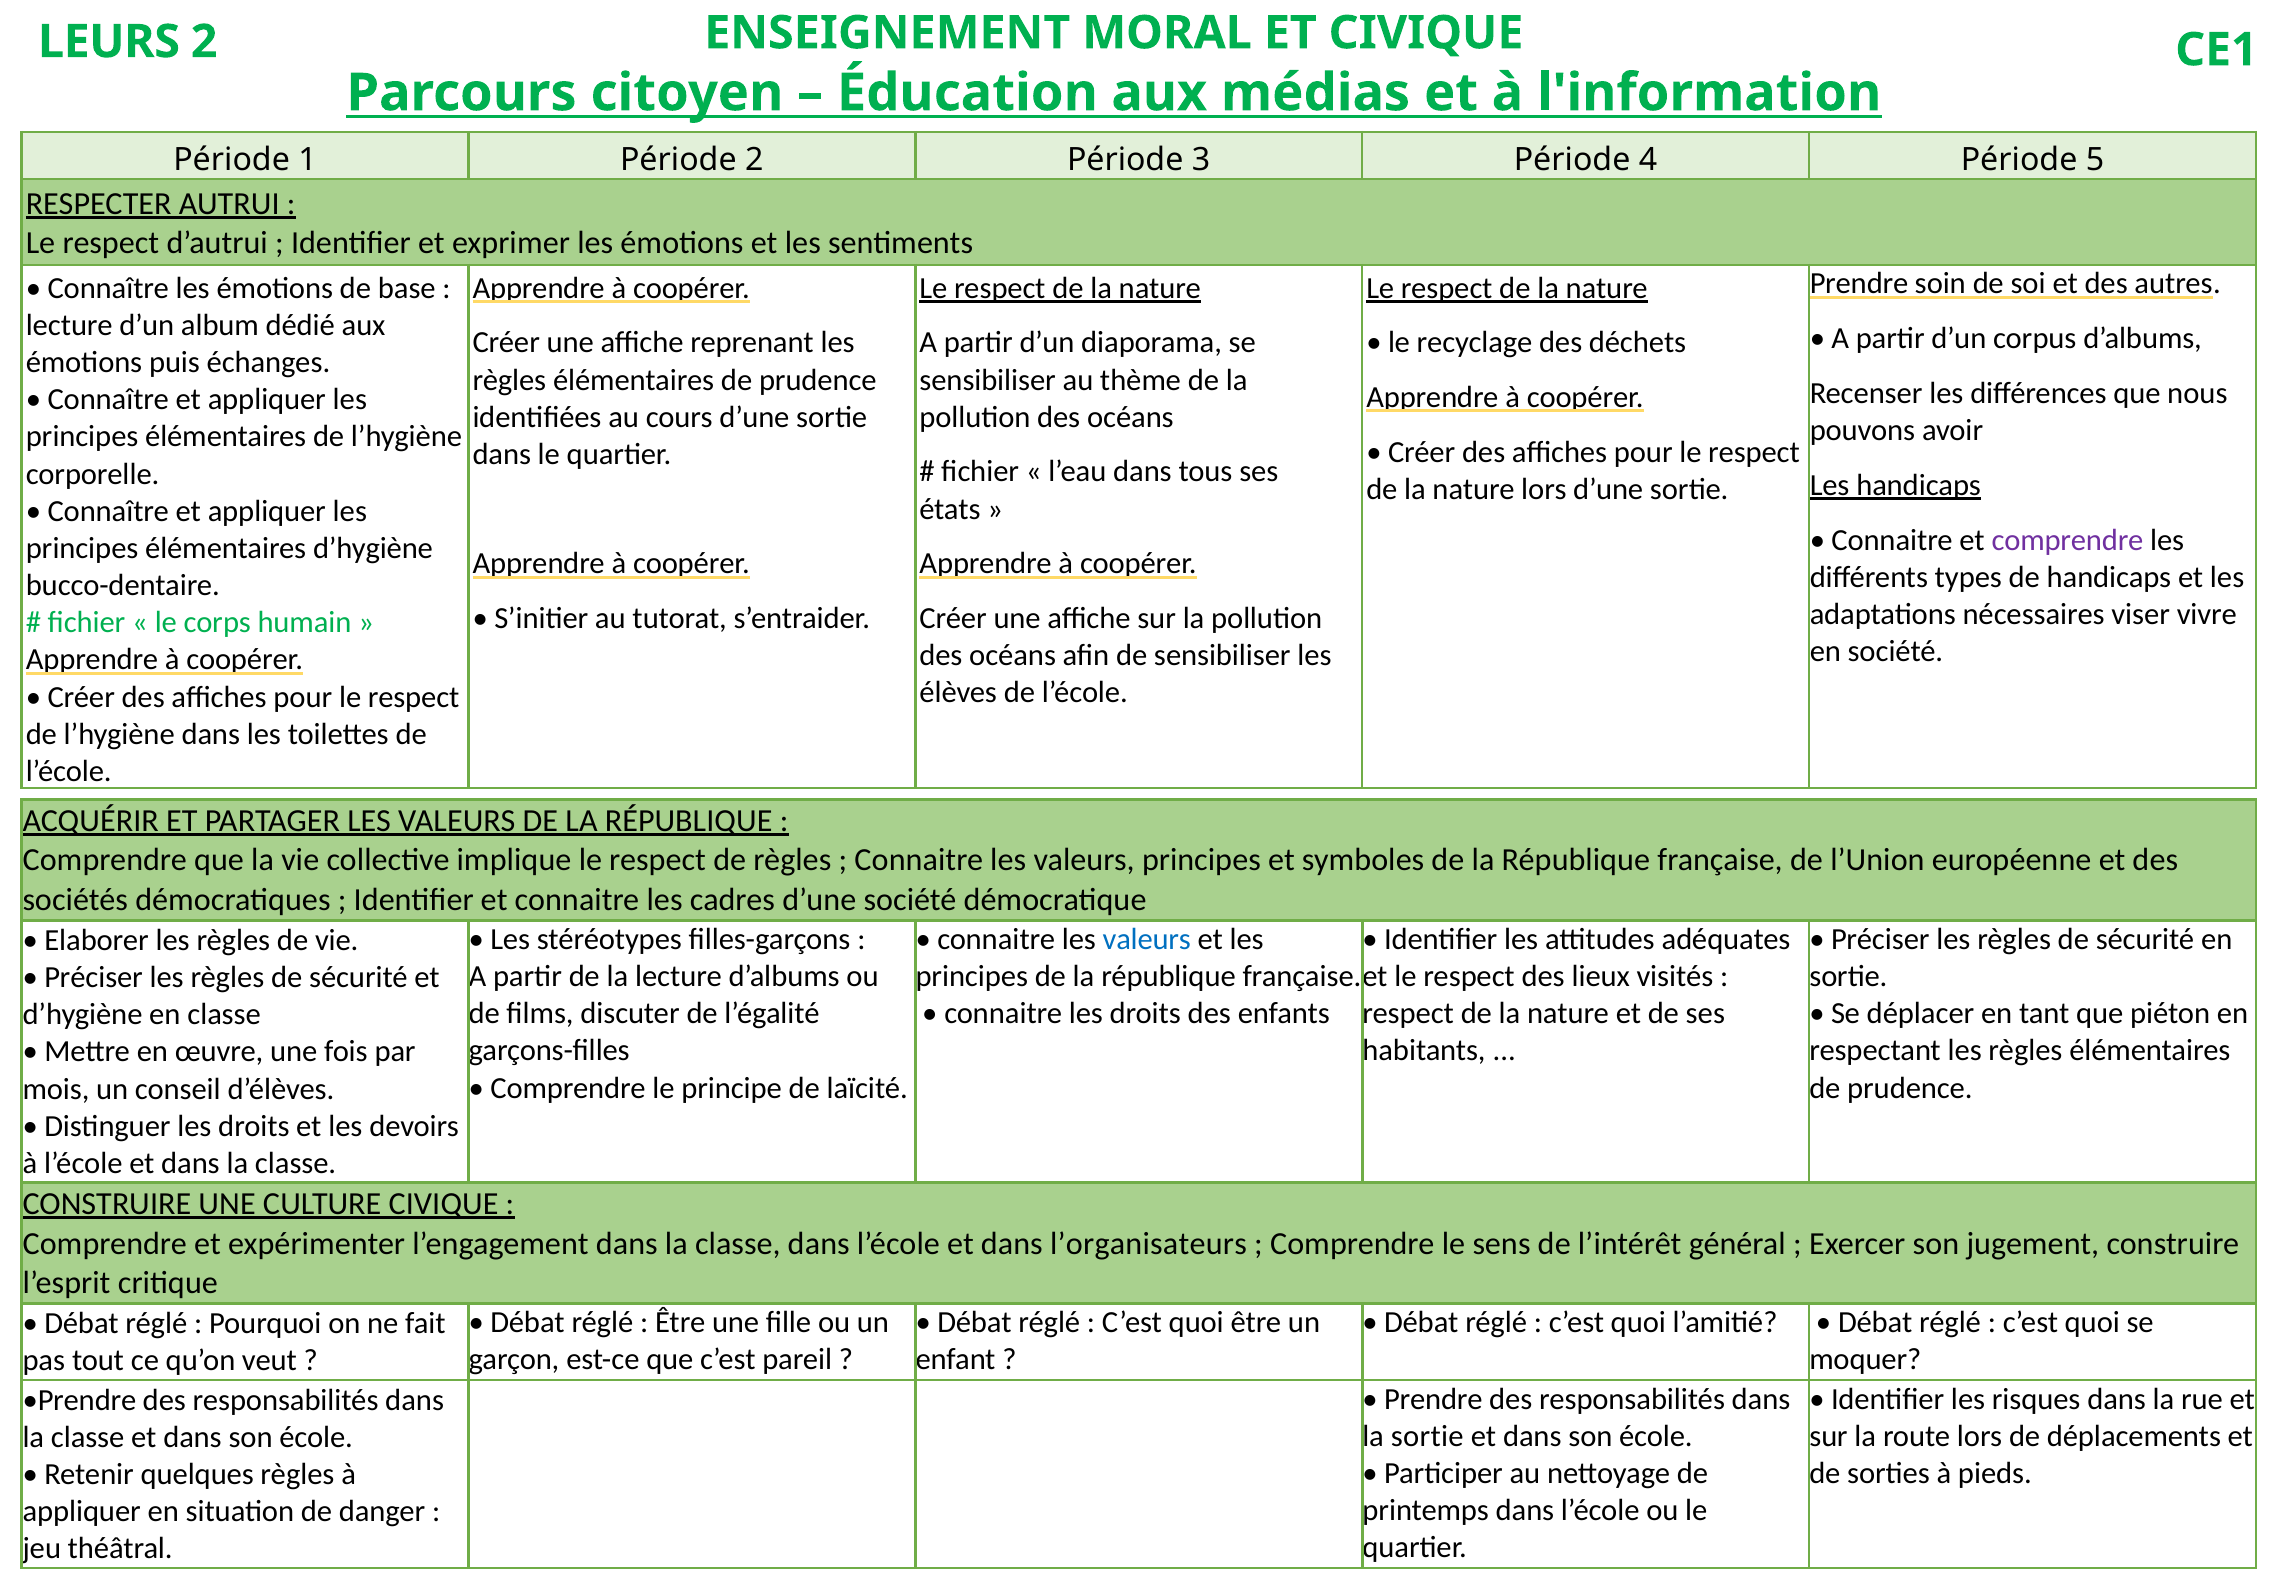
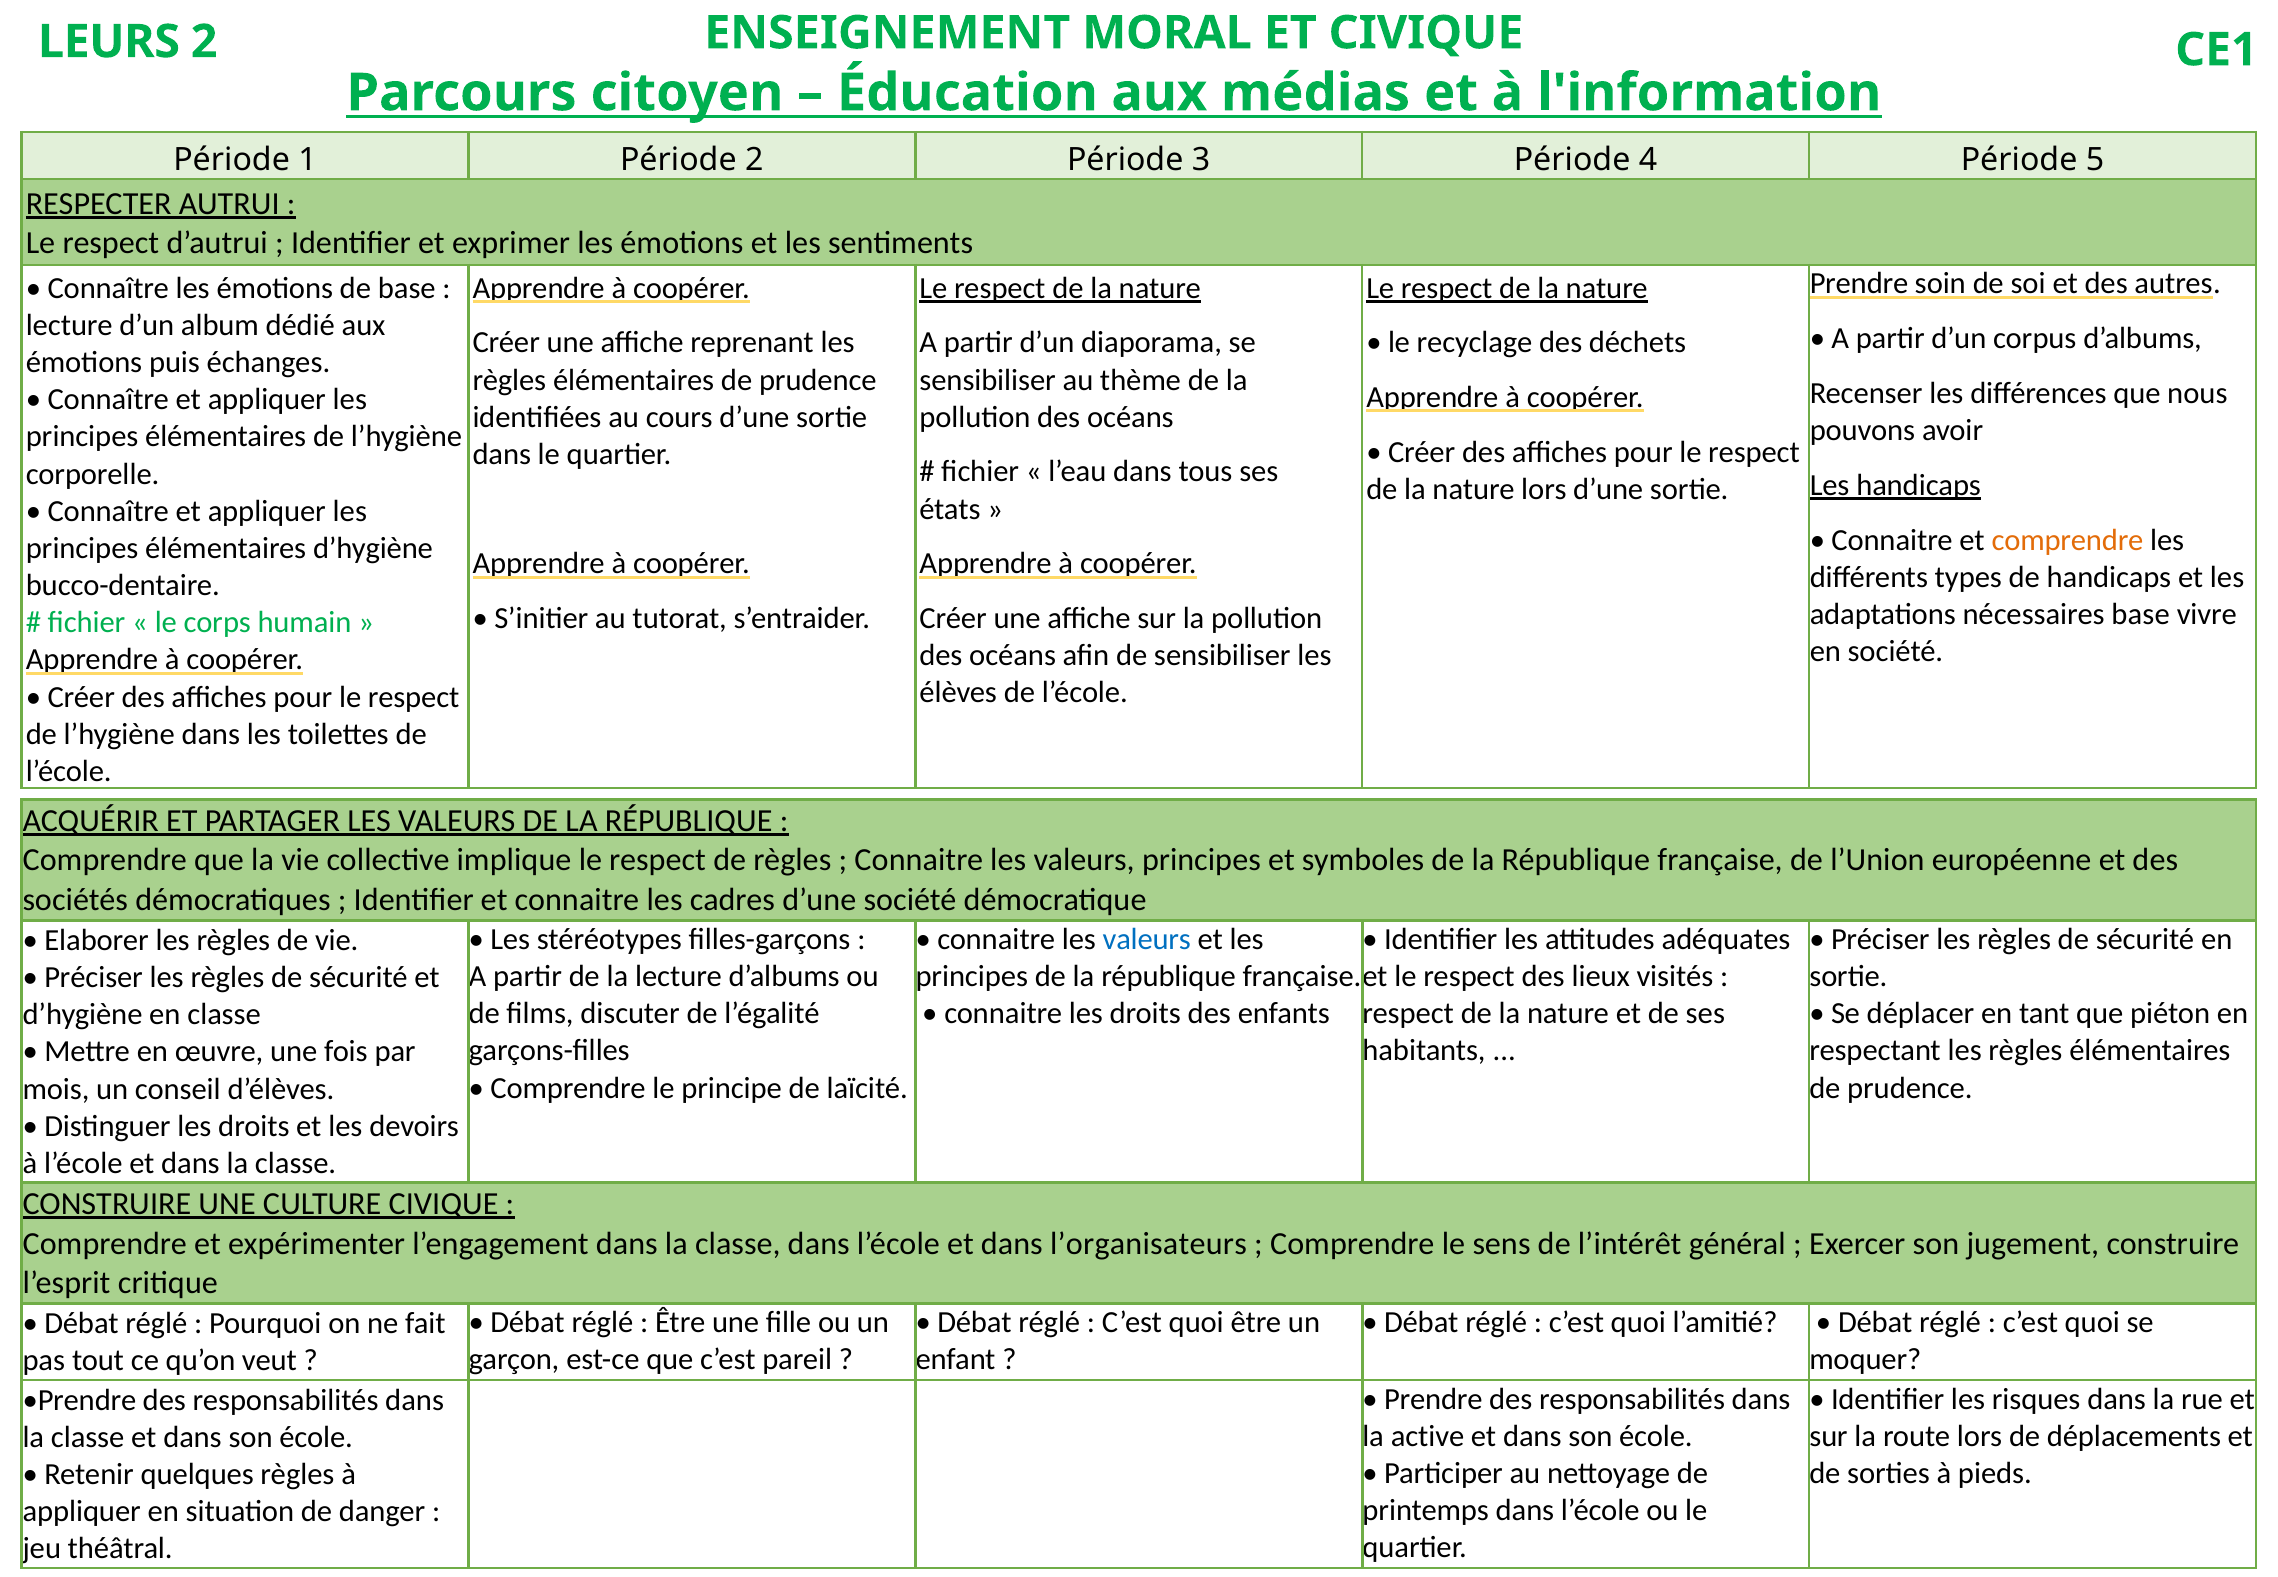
comprendre at (2068, 540) colour: purple -> orange
nécessaires viser: viser -> base
la sortie: sortie -> active
